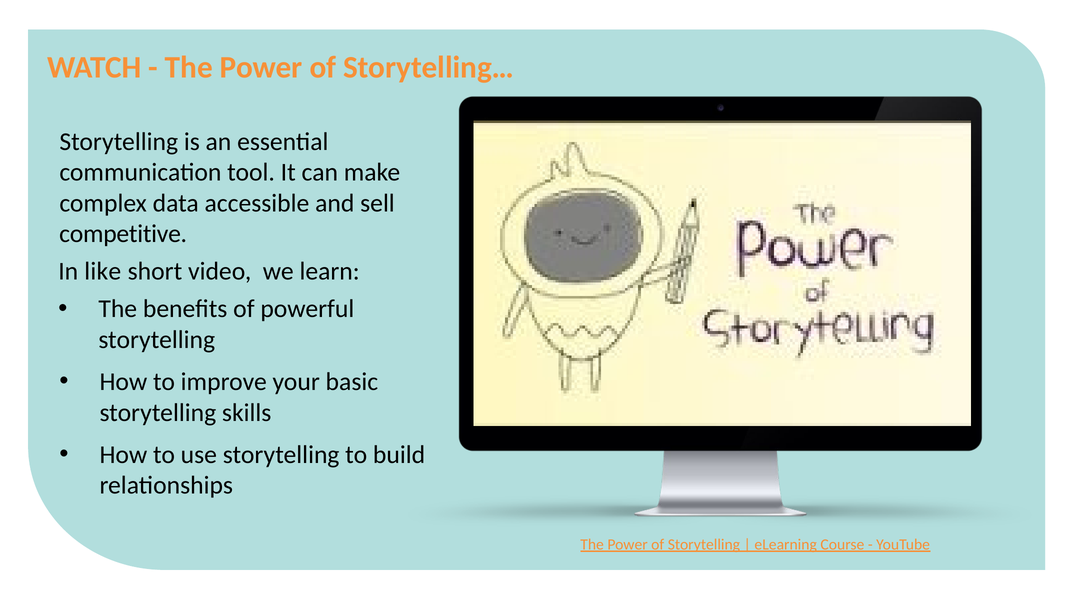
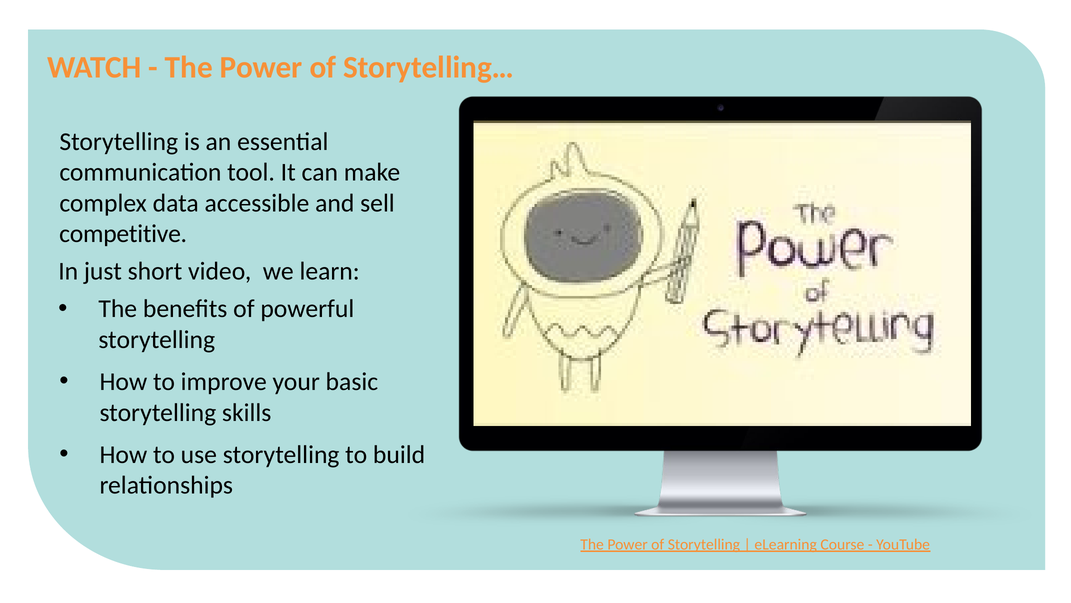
like: like -> just
